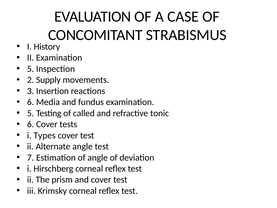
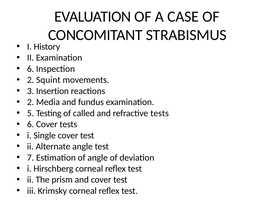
5 at (31, 69): 5 -> 6
Supply: Supply -> Squint
6 at (31, 102): 6 -> 2
refractive tonic: tonic -> tests
Types: Types -> Single
